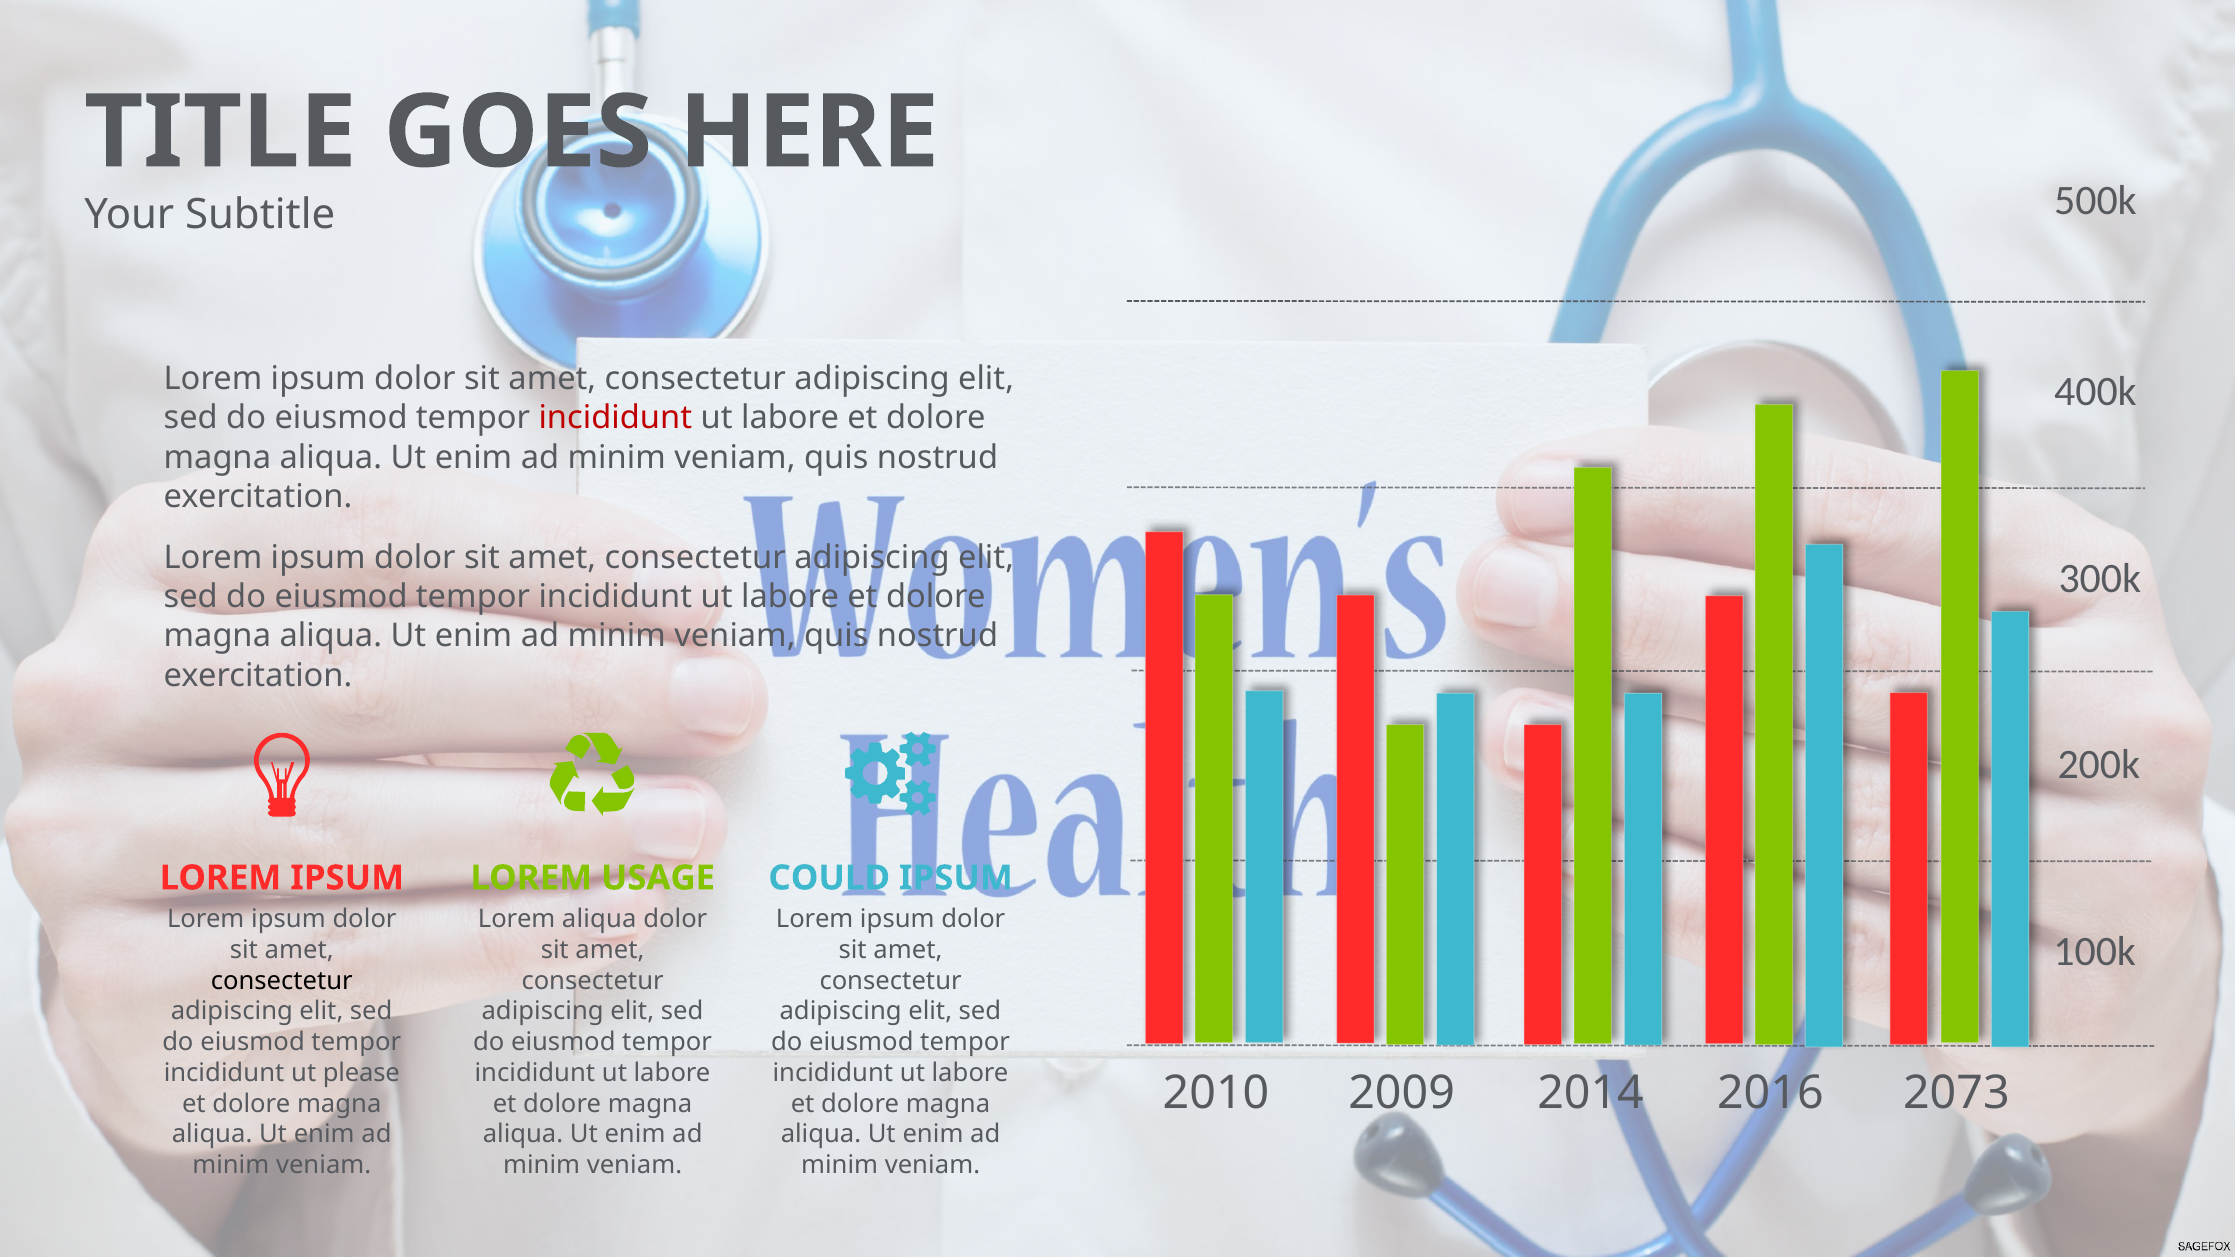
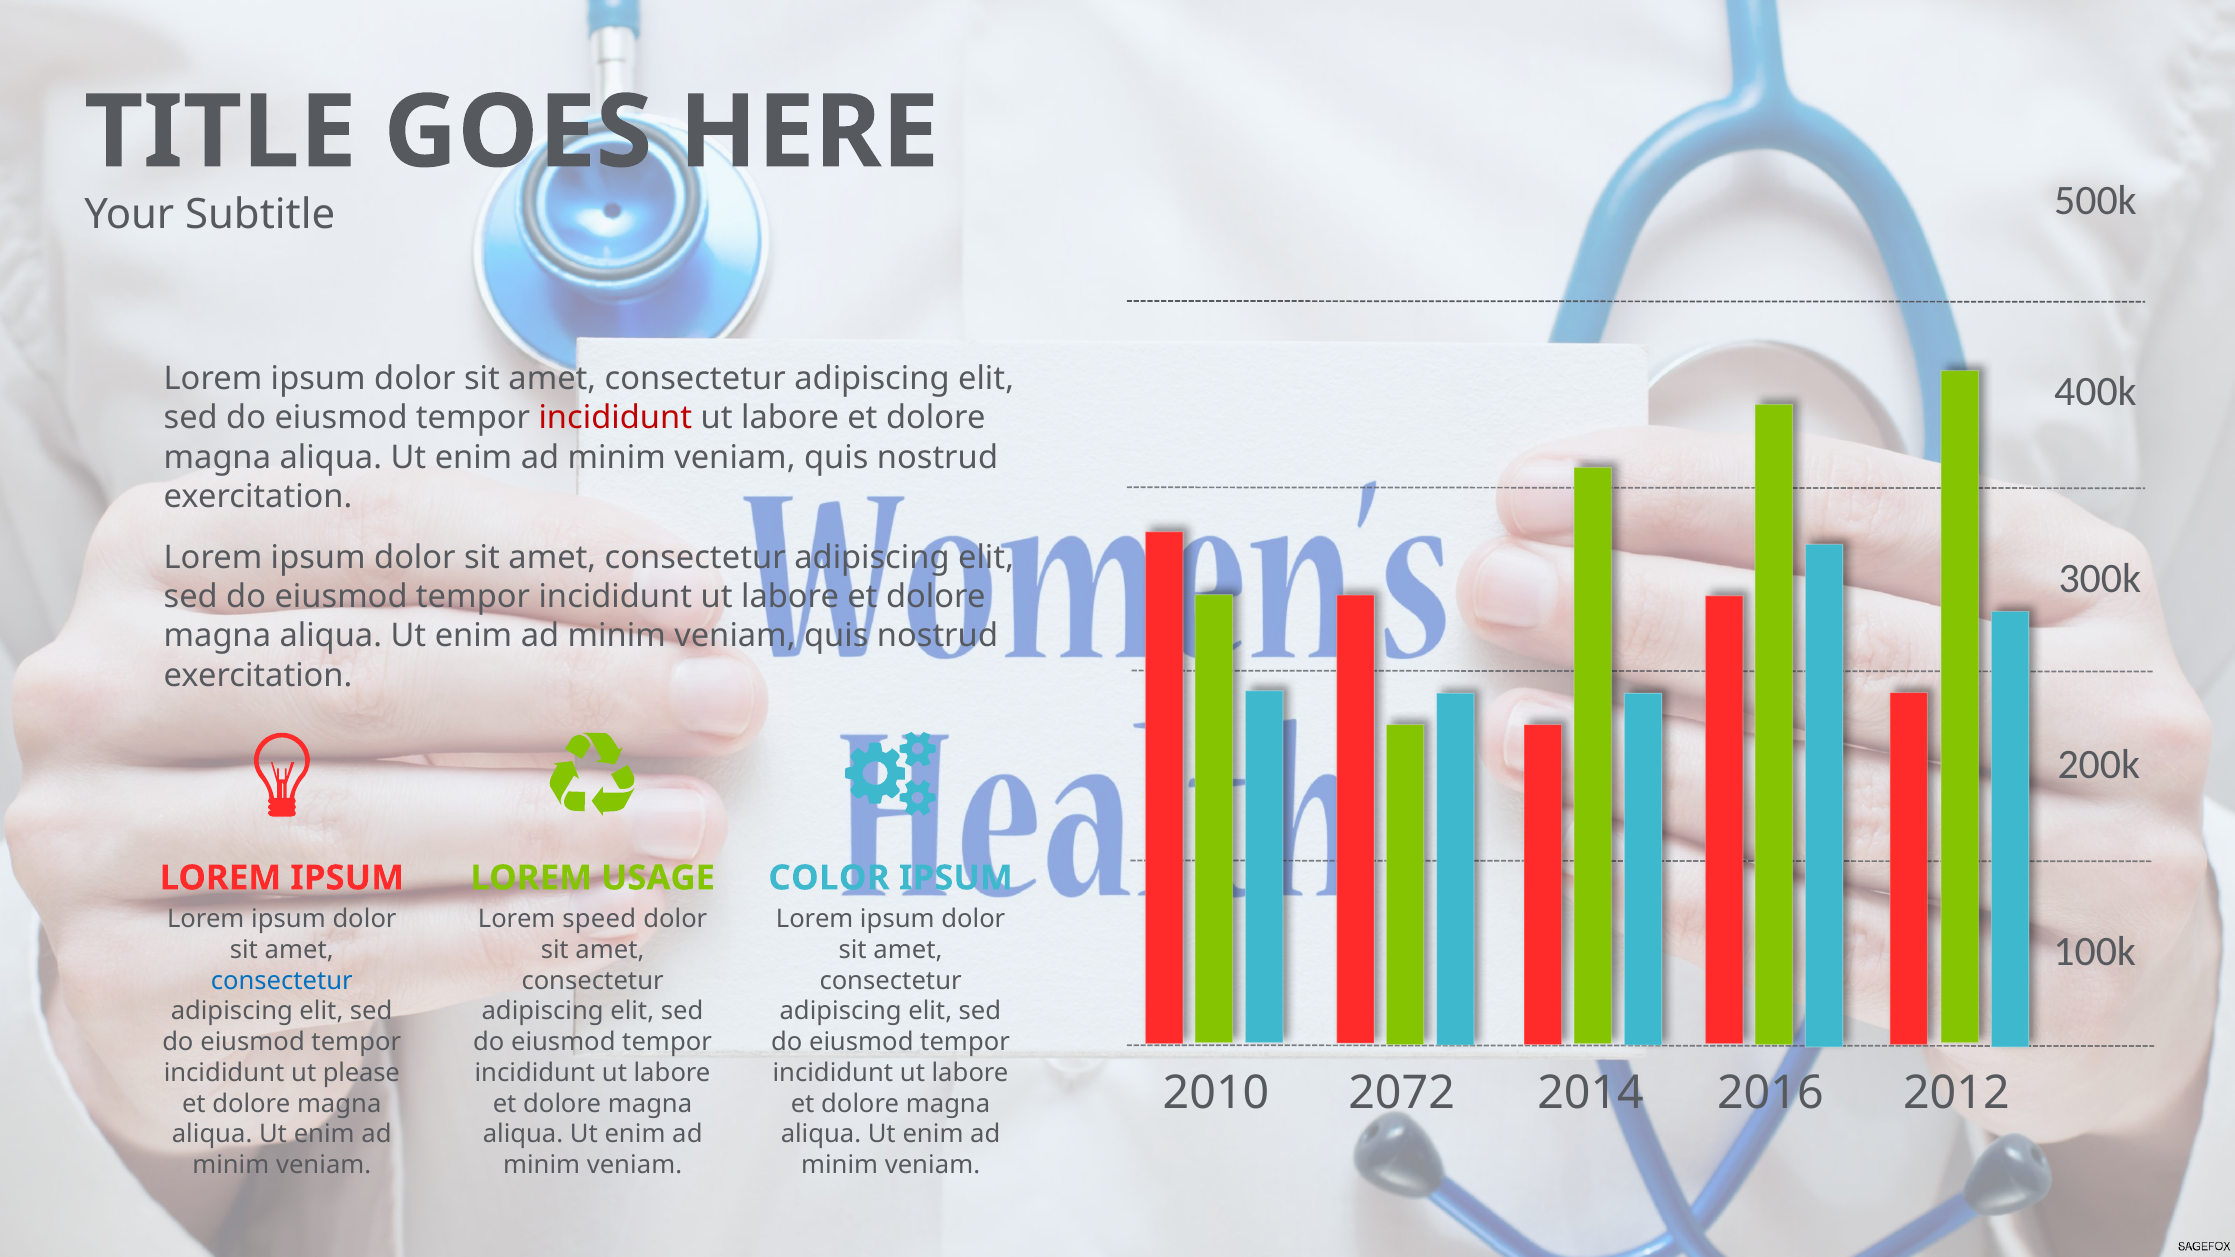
COULD: COULD -> COLOR
Lorem aliqua: aliqua -> speed
consectetur at (282, 981) colour: black -> blue
2009: 2009 -> 2072
2073: 2073 -> 2012
